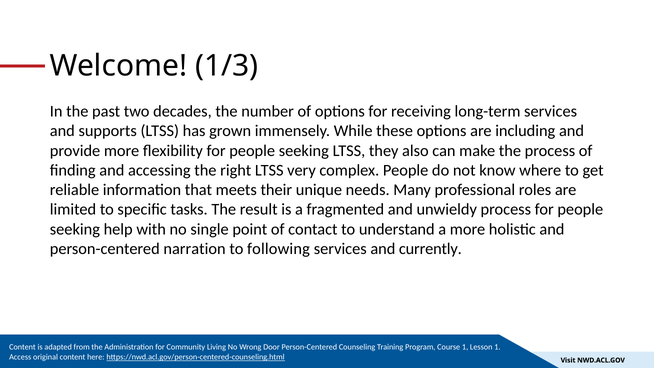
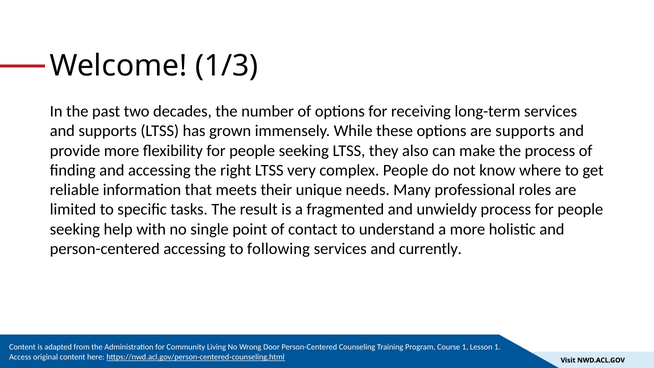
are including: including -> supports
person-centered narration: narration -> accessing
